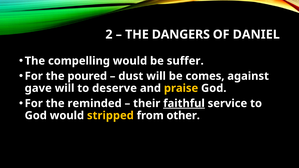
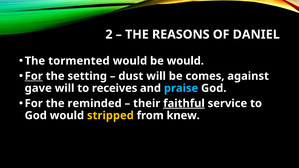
DANGERS: DANGERS -> REASONS
compelling: compelling -> tormented
be suffer: suffer -> would
For at (34, 76) underline: none -> present
poured: poured -> setting
deserve: deserve -> receives
praise colour: yellow -> light blue
other: other -> knew
